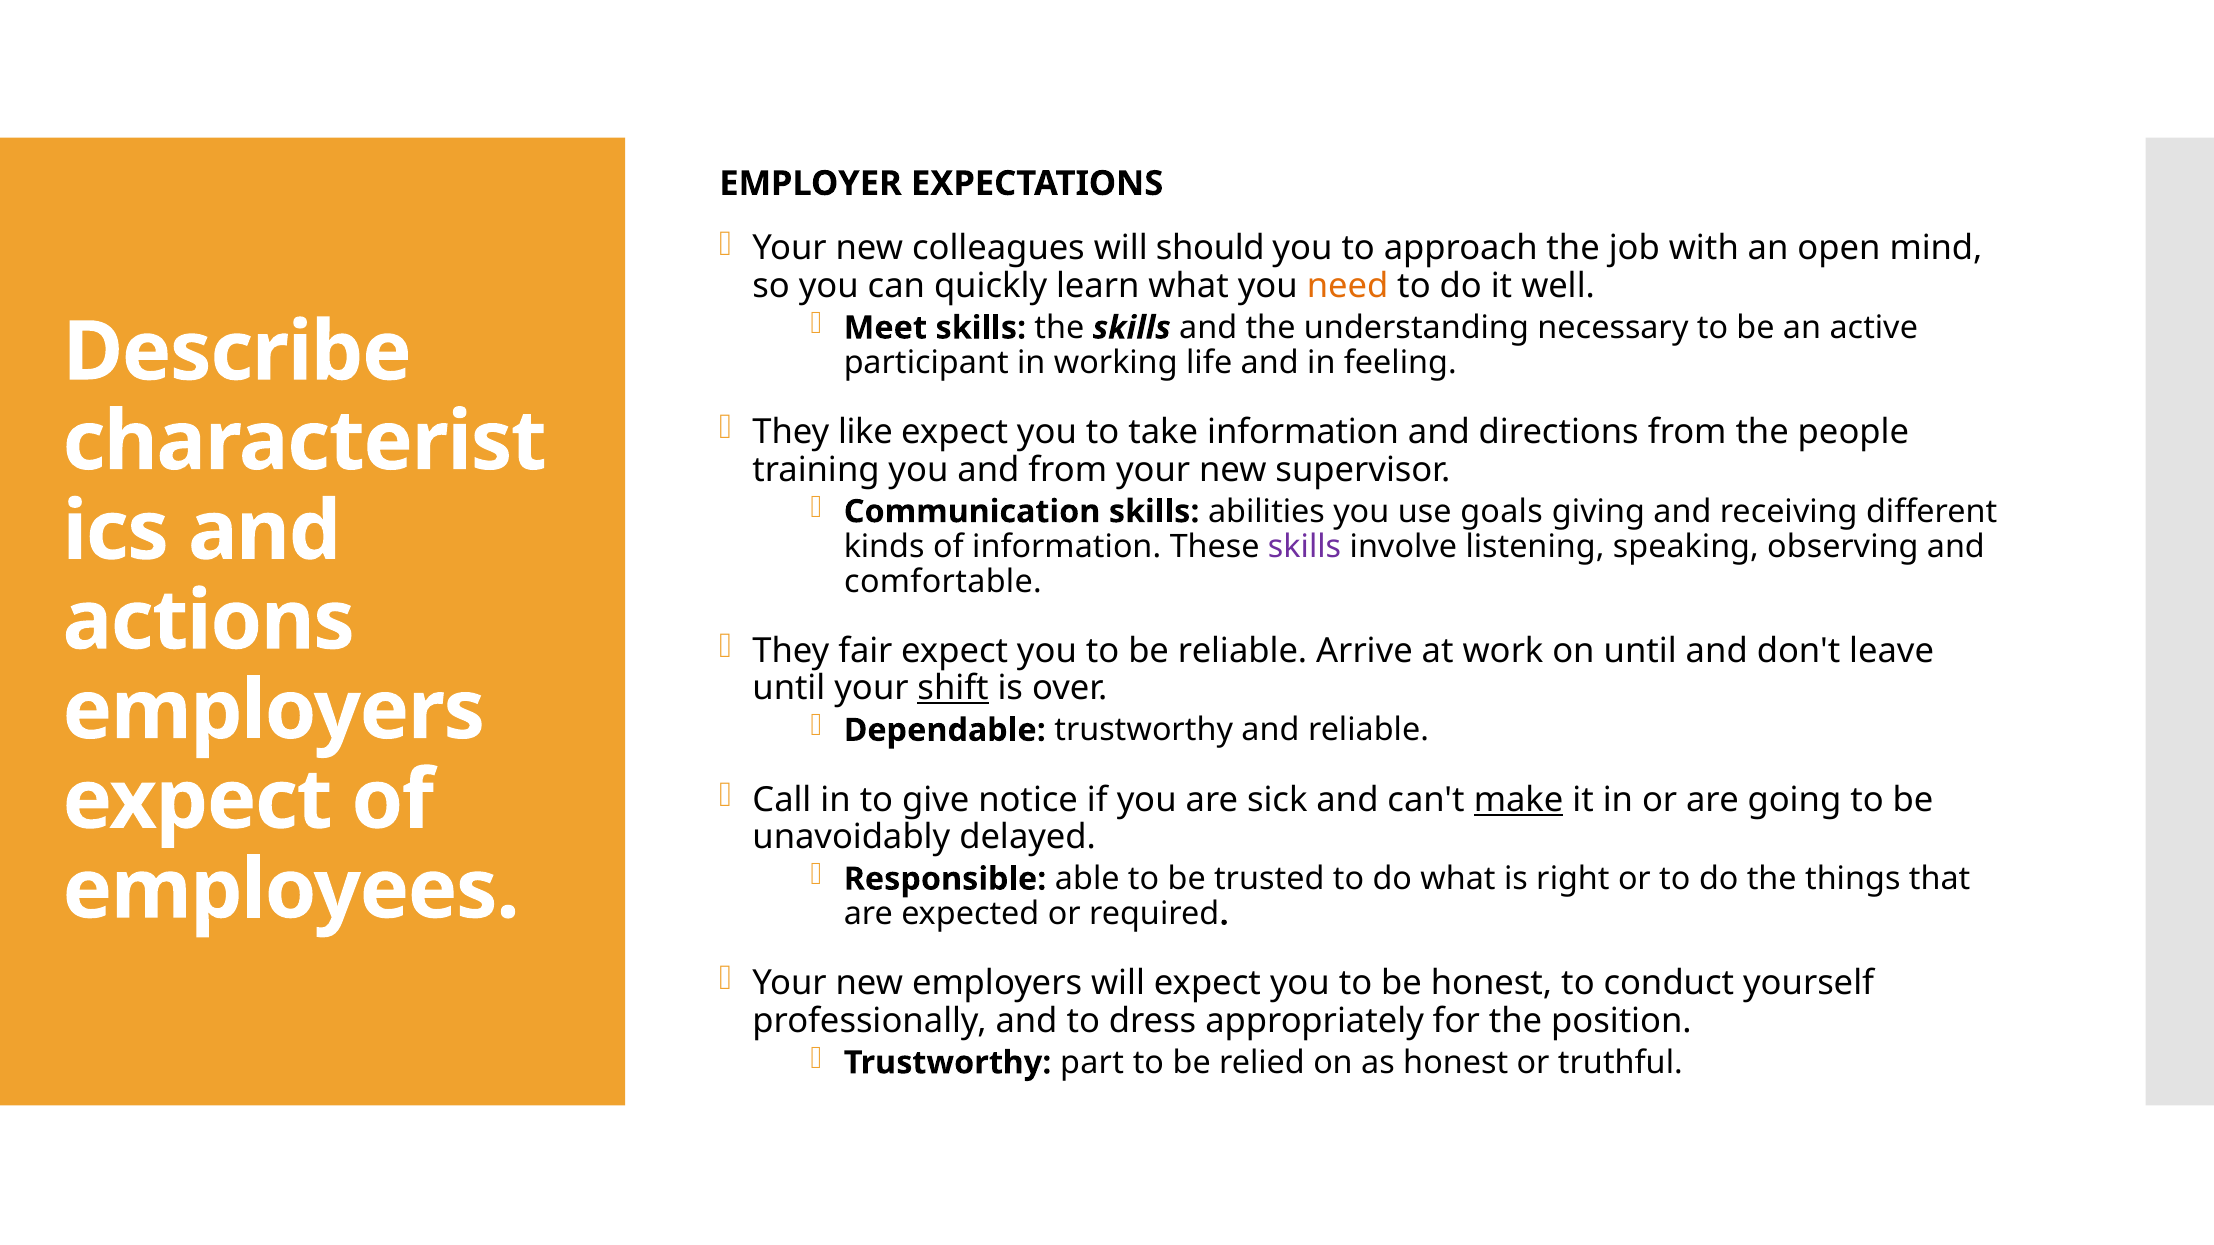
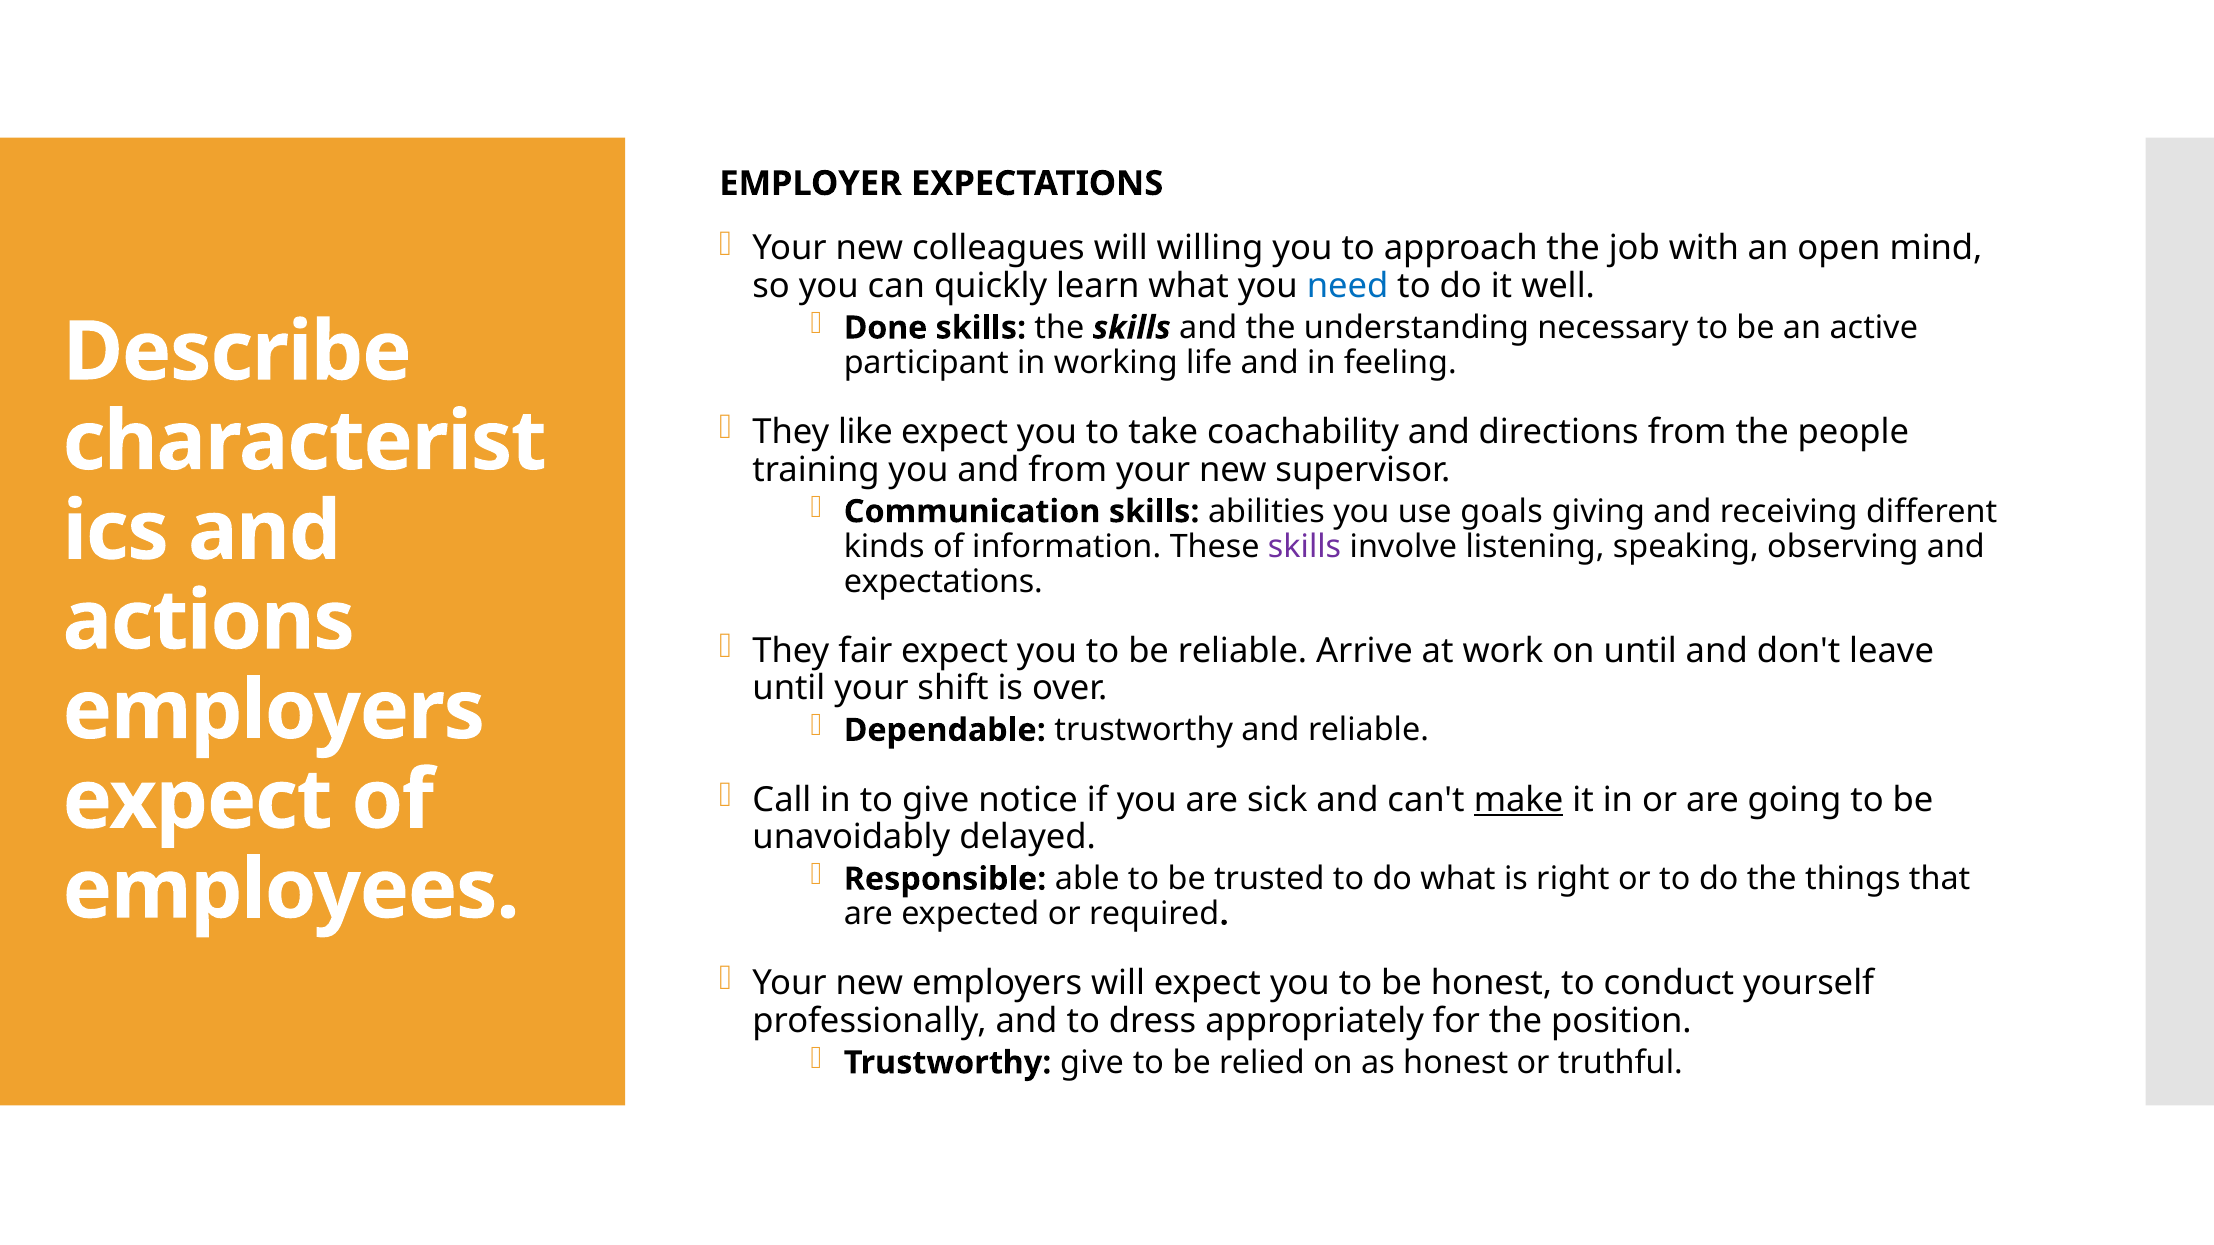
should: should -> willing
need colour: orange -> blue
Meet: Meet -> Done
take information: information -> coachability
comfortable at (943, 582): comfortable -> expectations
shift underline: present -> none
Trustworthy part: part -> give
